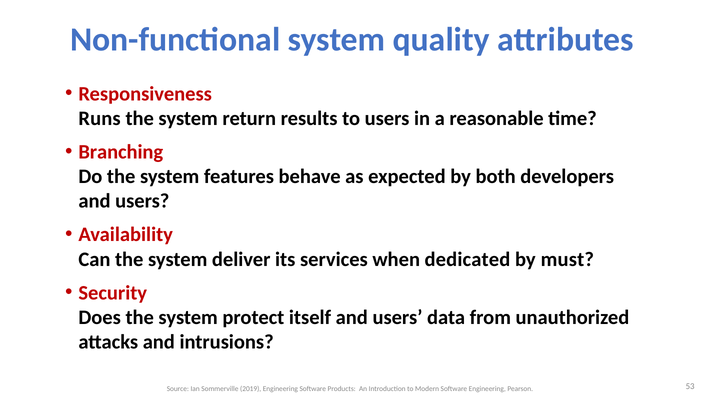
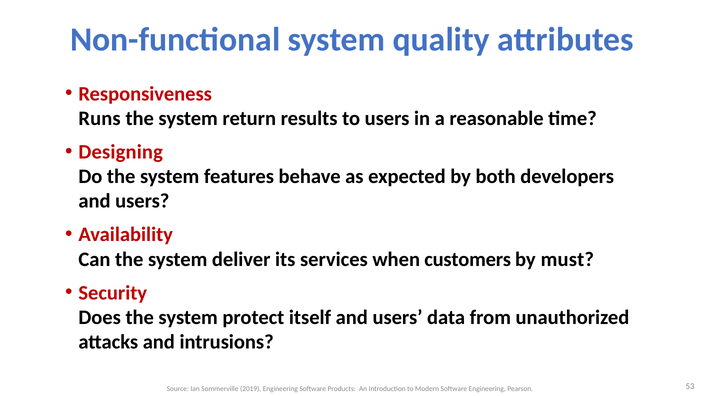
Branching: Branching -> Designing
dedicated: dedicated -> customers
